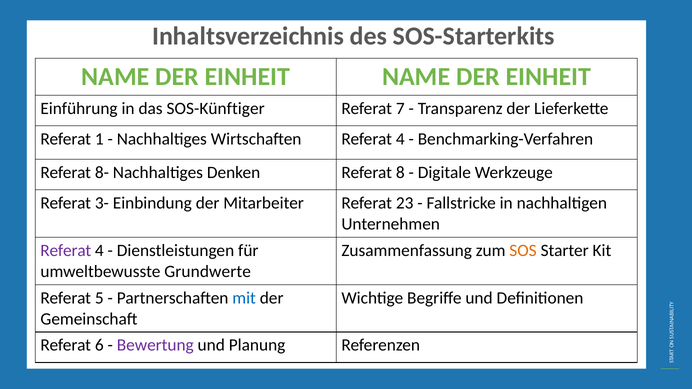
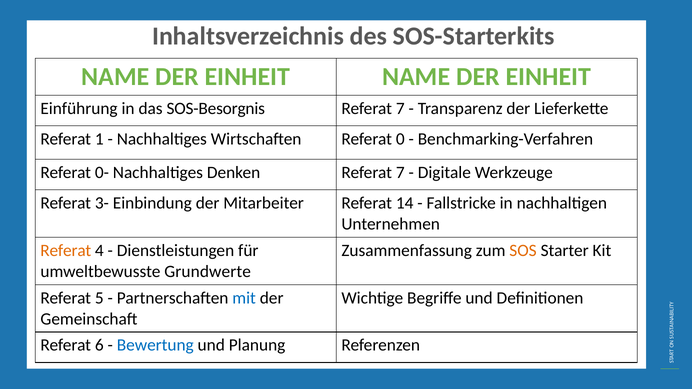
SOS-Künftiger: SOS-Künftiger -> SOS-Besorgnis
Wirtschaften Referat 4: 4 -> 0
8-: 8- -> 0-
Denken Referat 8: 8 -> 7
23: 23 -> 14
Referat at (66, 251) colour: purple -> orange
Bewertung colour: purple -> blue
